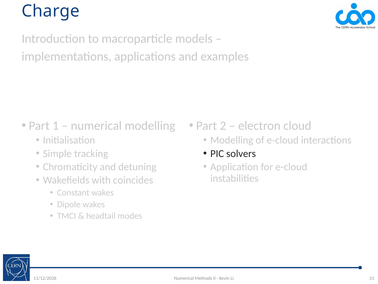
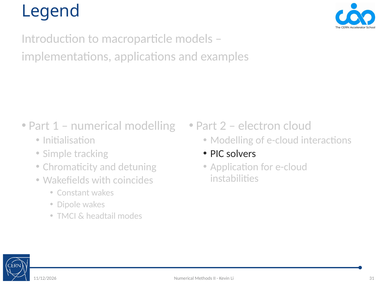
Charge: Charge -> Legend
